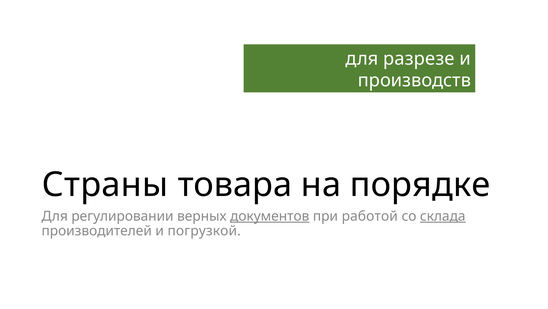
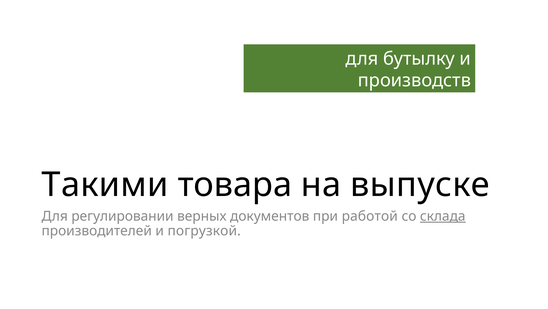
разрезе: разрезе -> бутылку
Страны: Страны -> Такими
порядке: порядке -> выпуске
документов underline: present -> none
